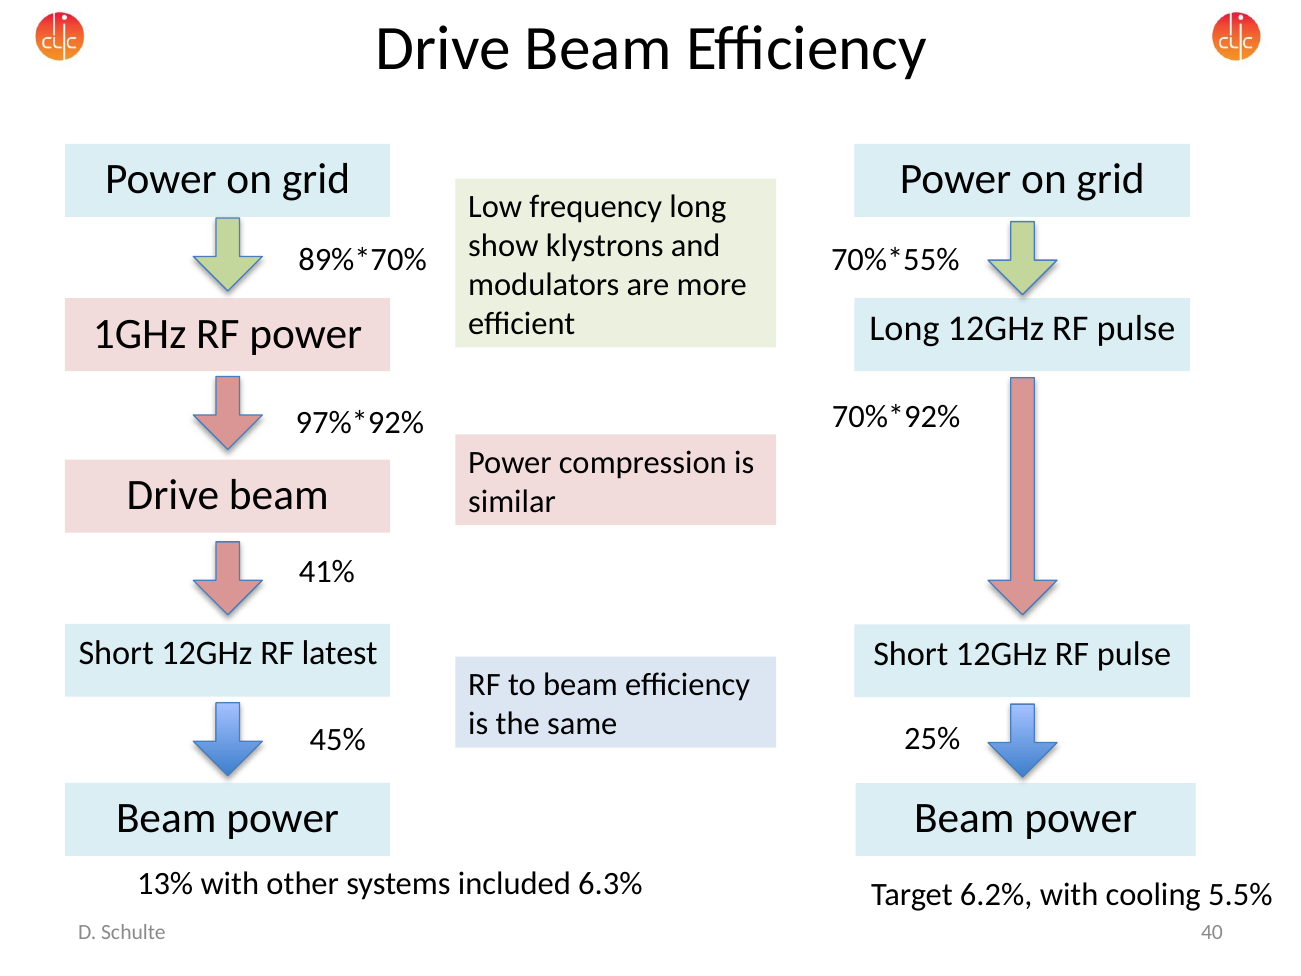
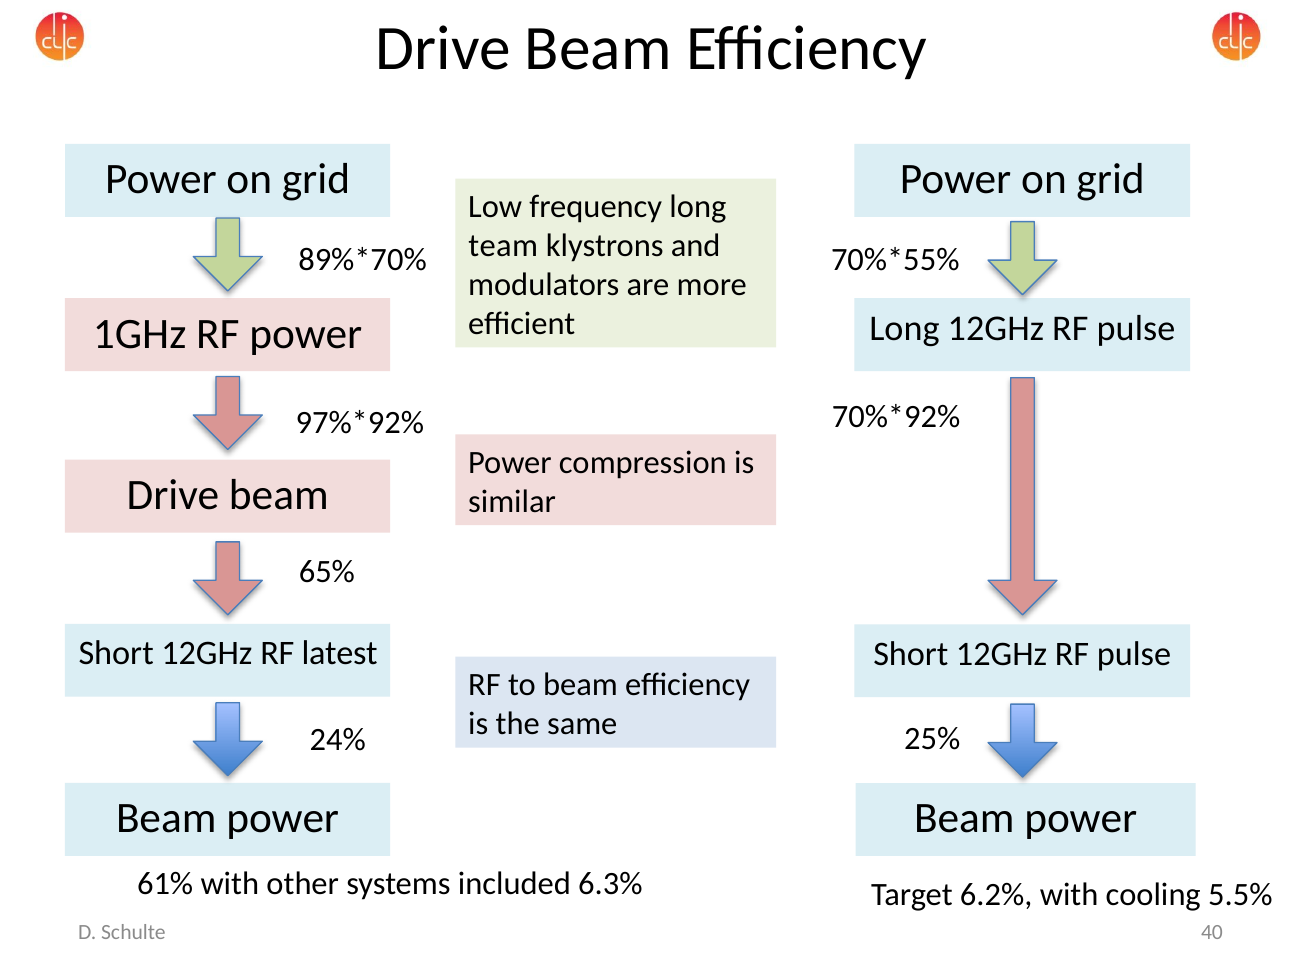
show: show -> team
41%: 41% -> 65%
45%: 45% -> 24%
13%: 13% -> 61%
